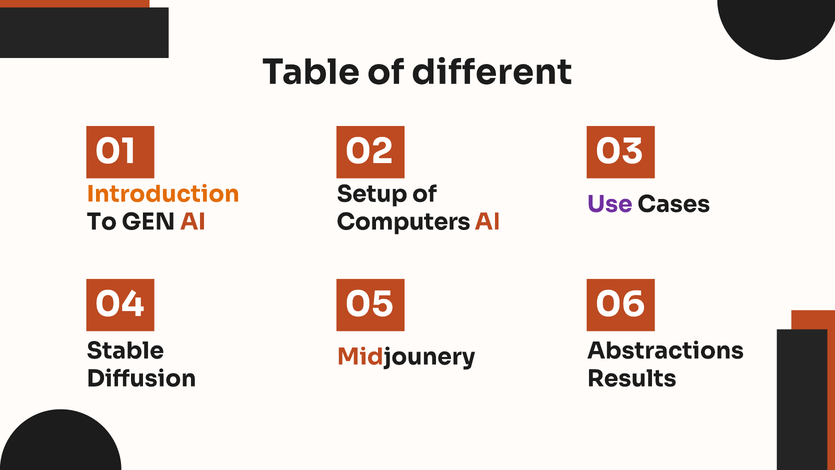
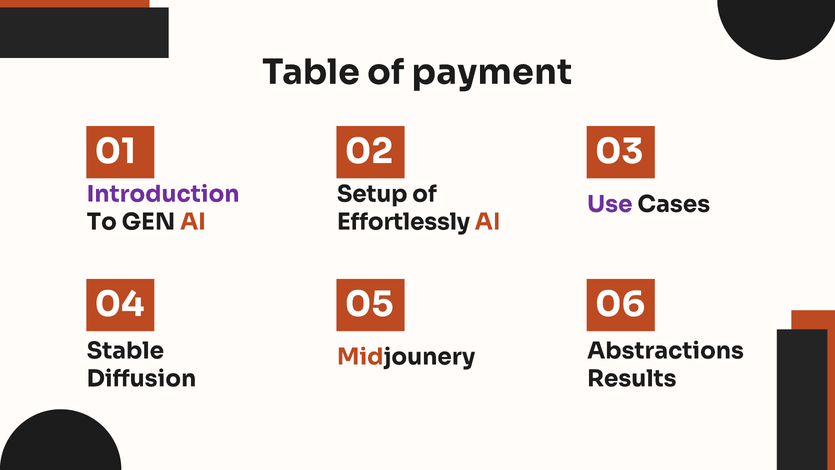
different: different -> payment
Introduction colour: orange -> purple
Computers: Computers -> Effortlessly
